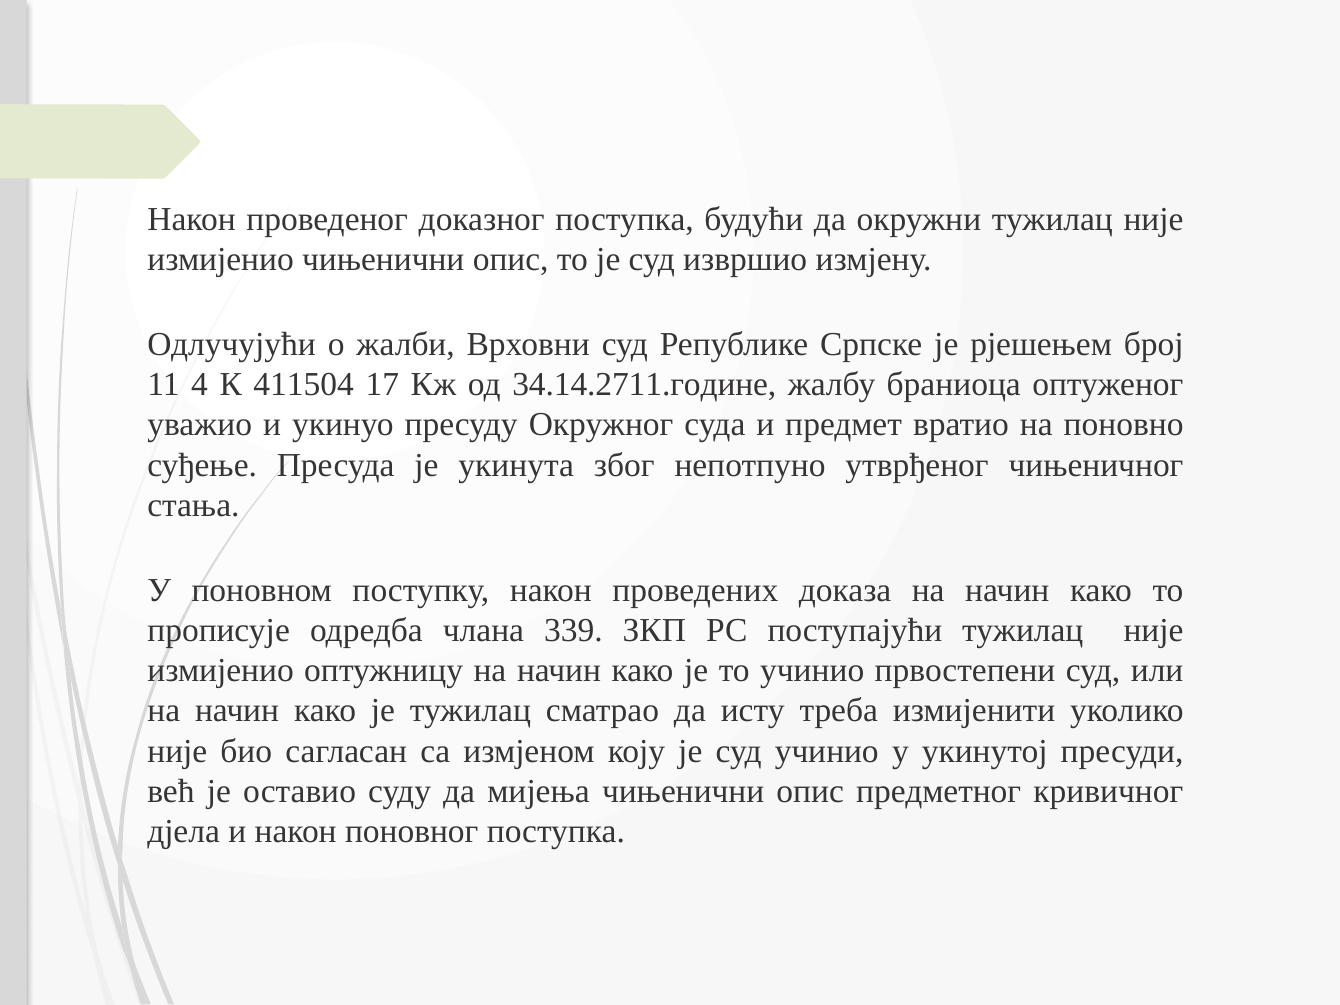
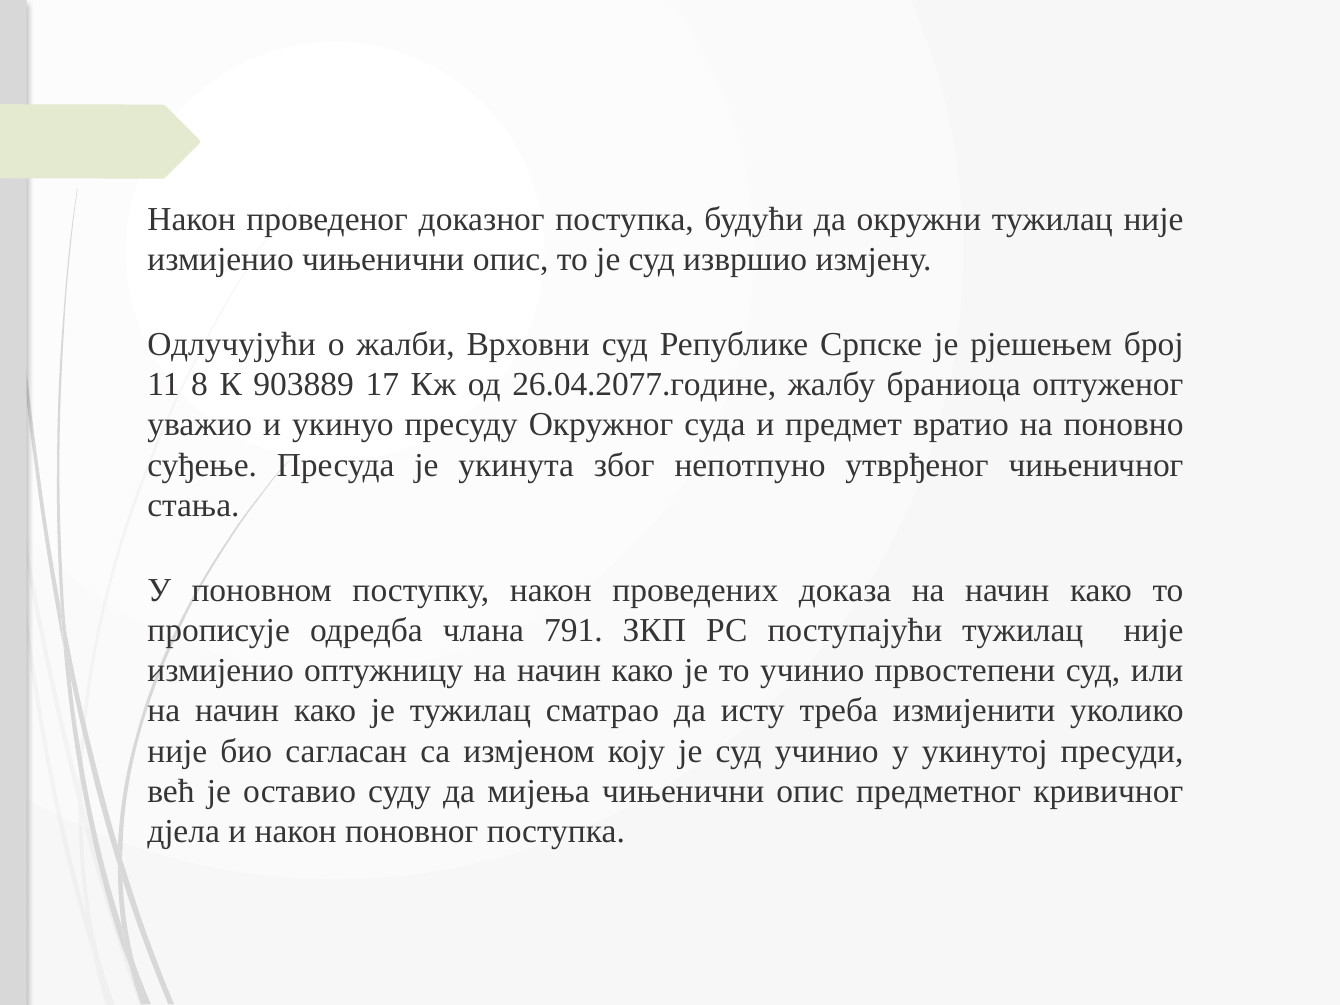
4: 4 -> 8
411504: 411504 -> 903889
34.14.2711.године: 34.14.2711.године -> 26.04.2077.године
339: 339 -> 791
